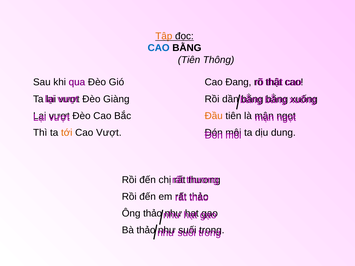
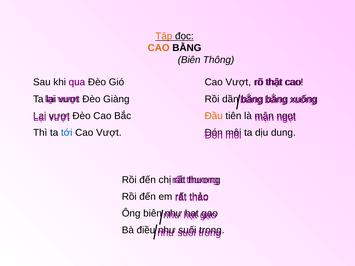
CAO at (159, 48) colour: blue -> orange
Tiên at (189, 60): Tiên -> Biên
Đang at (238, 82): Đang -> Vượt
tới colour: orange -> blue
Ông thảo: thảo -> biên
Bà thảo: thảo -> điều
